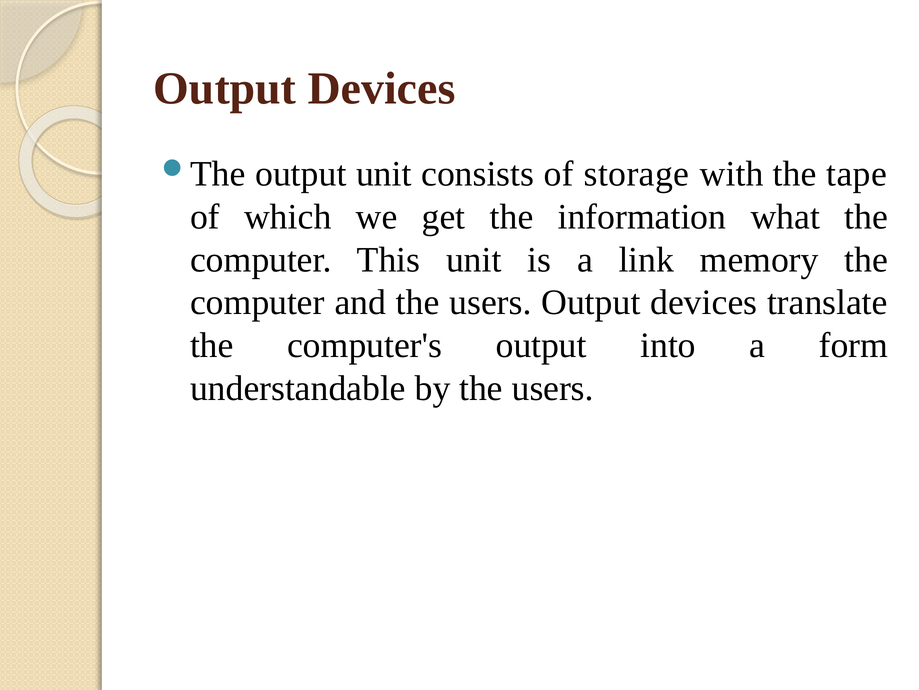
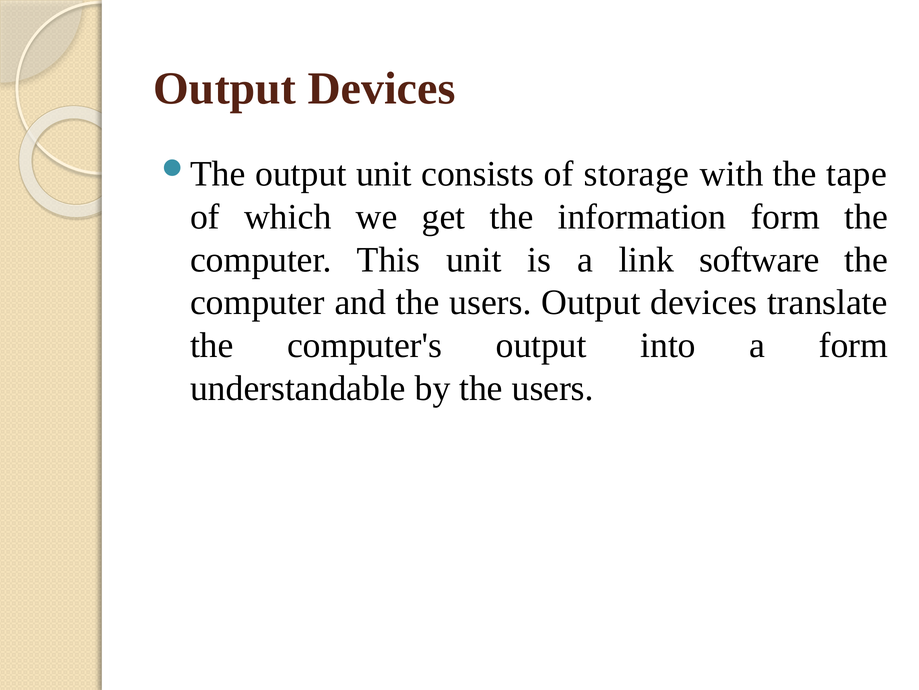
information what: what -> form
memory: memory -> software
